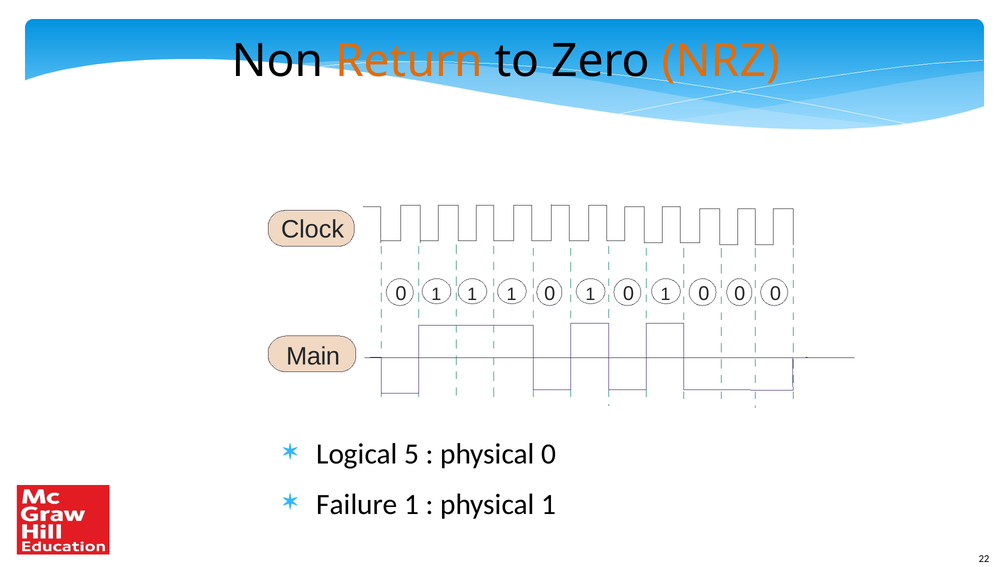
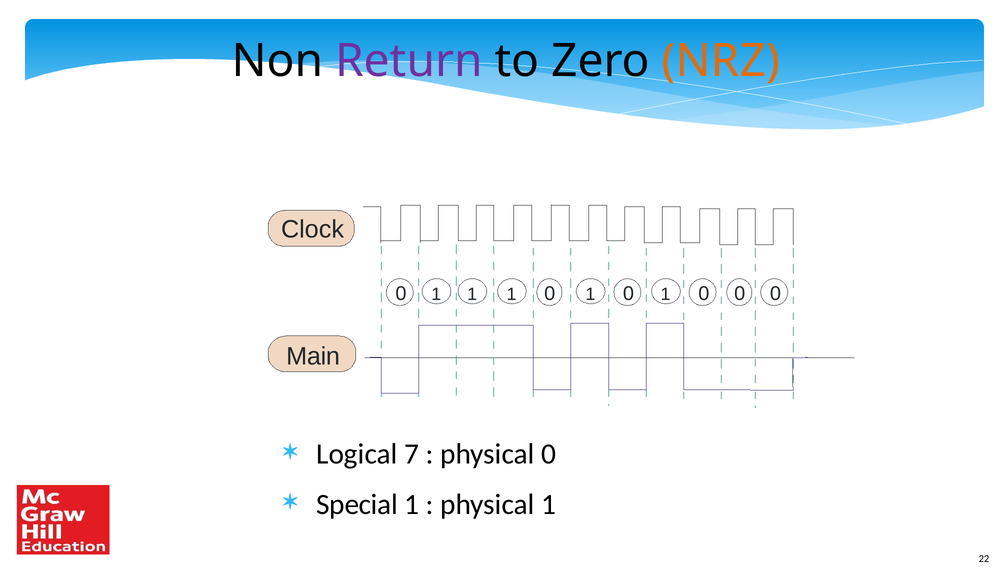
Return colour: orange -> purple
5: 5 -> 7
Failure: Failure -> Special
